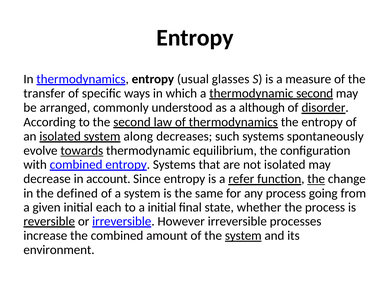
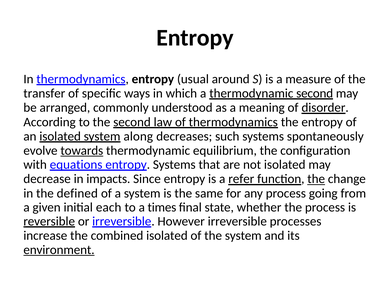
glasses: glasses -> around
although: although -> meaning
with combined: combined -> equations
account: account -> impacts
a initial: initial -> times
combined amount: amount -> isolated
system at (243, 235) underline: present -> none
environment underline: none -> present
